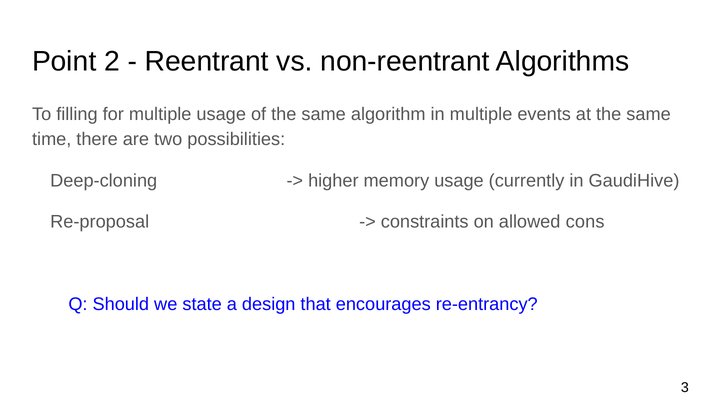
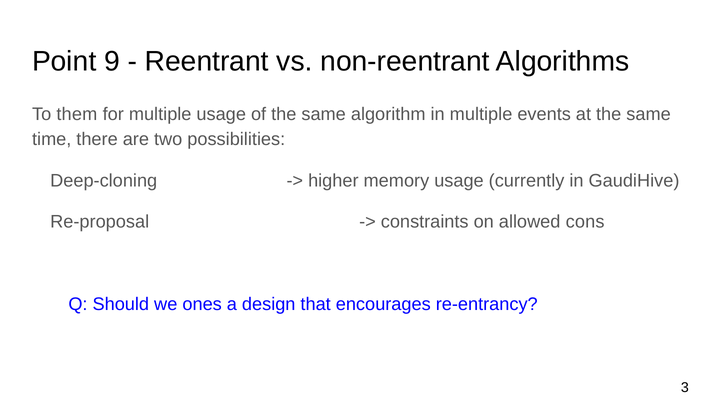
2: 2 -> 9
filling: filling -> them
state: state -> ones
